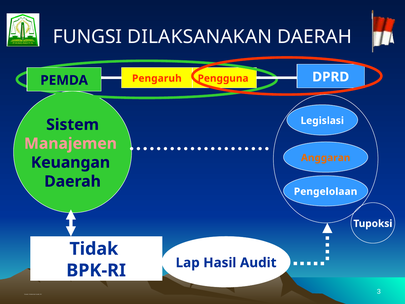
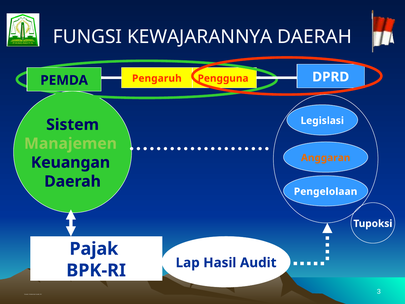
DILAKSANAKAN: DILAKSANAKAN -> KEWAJARANNYA
Manajemen colour: pink -> light green
Tidak: Tidak -> Pajak
